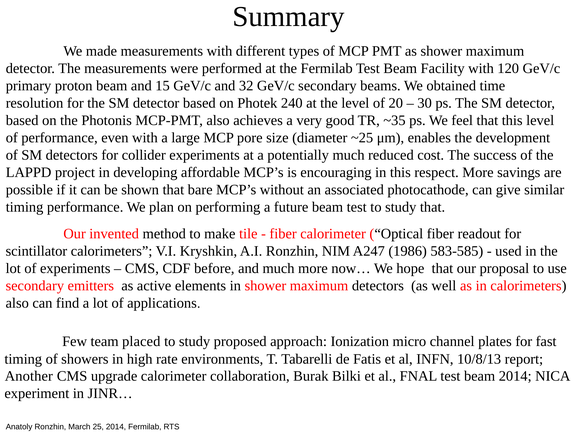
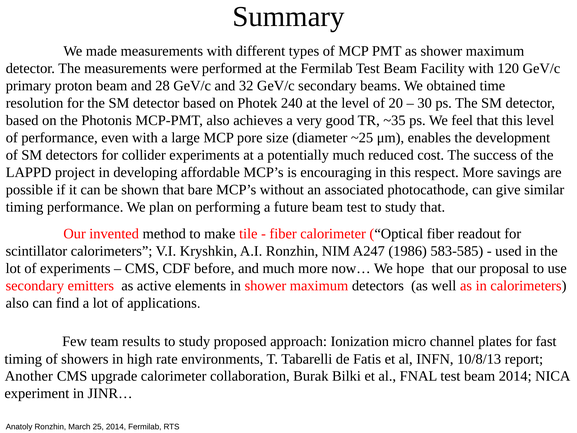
15: 15 -> 28
placed: placed -> results
